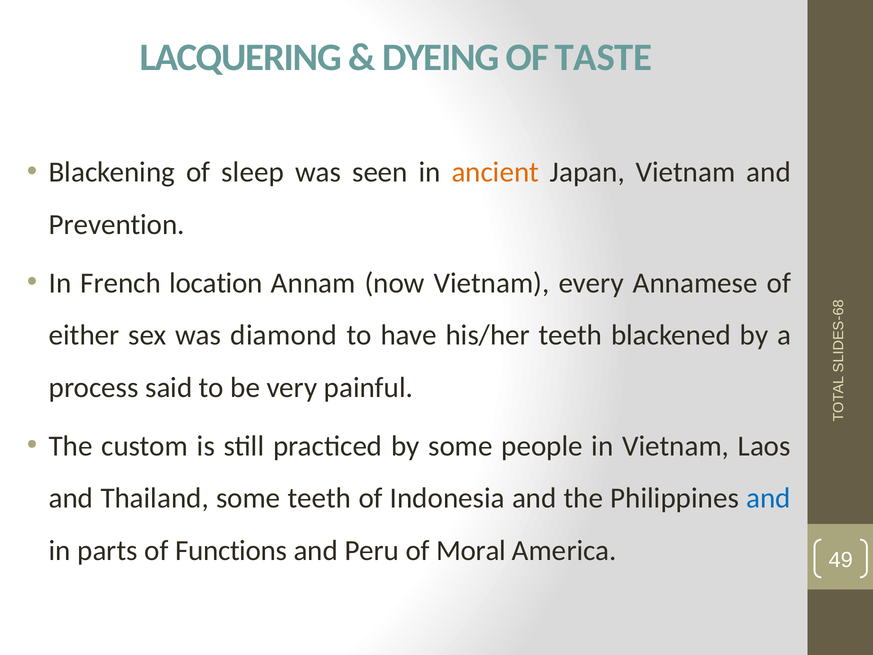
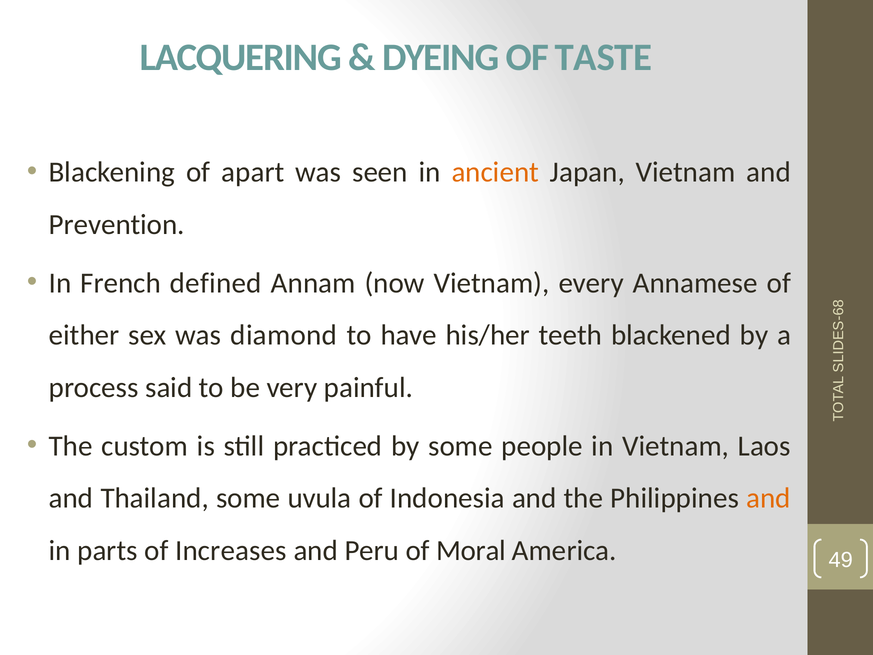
sleep: sleep -> apart
location: location -> defined
some teeth: teeth -> uvula
and at (768, 498) colour: blue -> orange
Functions: Functions -> Increases
